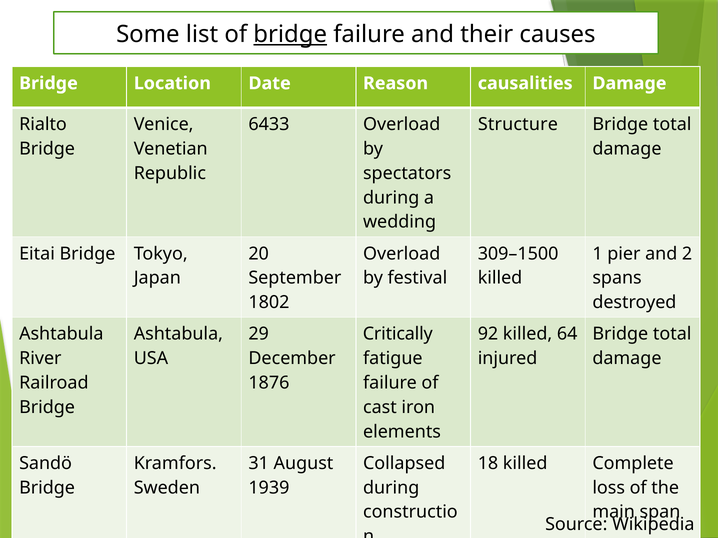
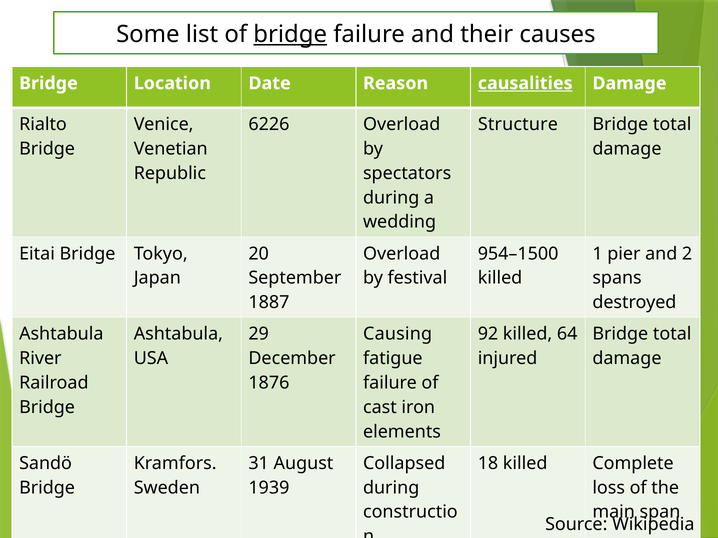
causalities underline: none -> present
6433: 6433 -> 6226
309–1500: 309–1500 -> 954–1500
1802: 1802 -> 1887
Critically: Critically -> Causing
